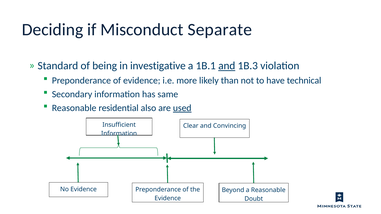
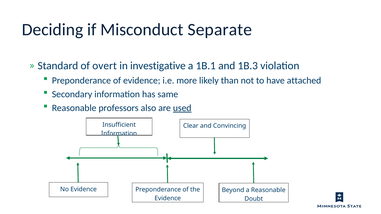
being: being -> overt
and at (227, 66) underline: present -> none
technical: technical -> attached
residential: residential -> professors
